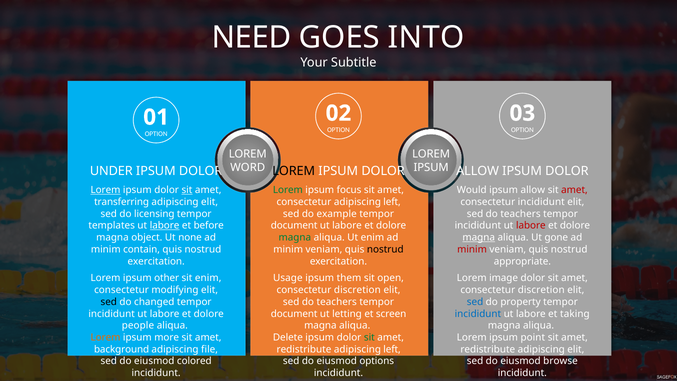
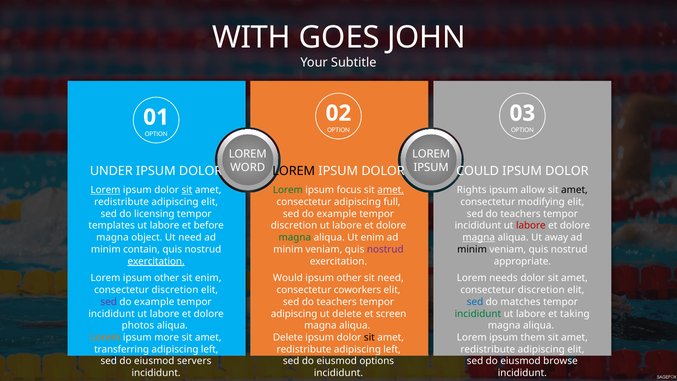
NEED: NEED -> WITH
INTO: INTO -> JOHN
ALLOW at (478, 171): ALLOW -> COULD
amet at (391, 190) underline: none -> present
Would: Would -> Rights
amet at (574, 190) colour: red -> black
transferring at (122, 202): transferring -> redistribute
consectetur adipiscing left: left -> full
consectetur incididunt: incididunt -> modifying
labore at (165, 226) underline: present -> none
document at (294, 226): document -> discretion
Ut none: none -> need
gone: gone -> away
nostrud at (385, 249) colour: black -> purple
minim at (472, 249) colour: red -> black
exercitation at (156, 261) underline: none -> present
Usage: Usage -> Would
them at (349, 278): them -> other
sit open: open -> need
image: image -> needs
modifying at (175, 290): modifying -> discretion
discretion at (357, 290): discretion -> coworkers
sed at (109, 302) colour: black -> purple
changed at (154, 302): changed -> example
property: property -> matches
document at (294, 314): document -> adipiscing
ut letting: letting -> delete
incididunt at (478, 314) colour: blue -> green
people: people -> photos
sit at (369, 337) colour: green -> black
point: point -> them
background: background -> transferring
file at (210, 349): file -> left
colored: colored -> servers
